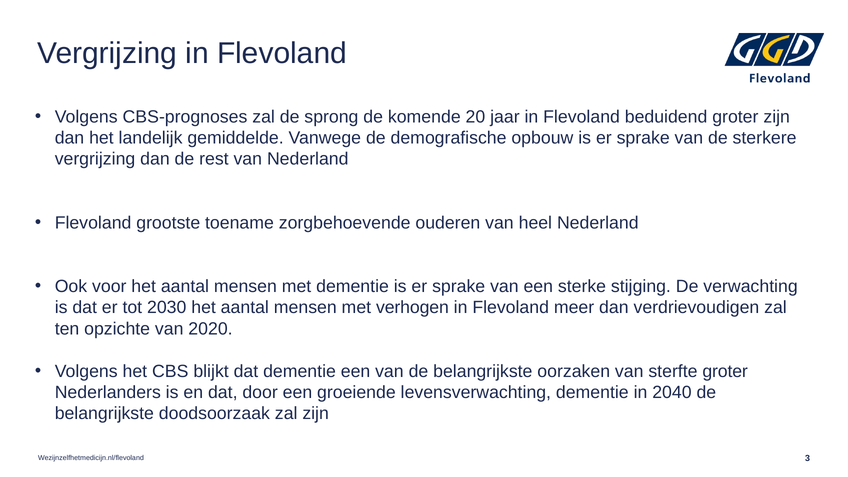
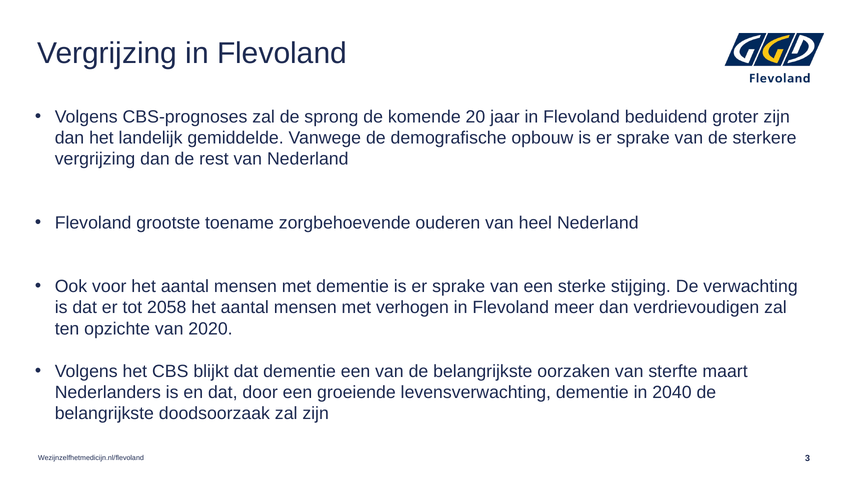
2030: 2030 -> 2058
sterfte groter: groter -> maart
